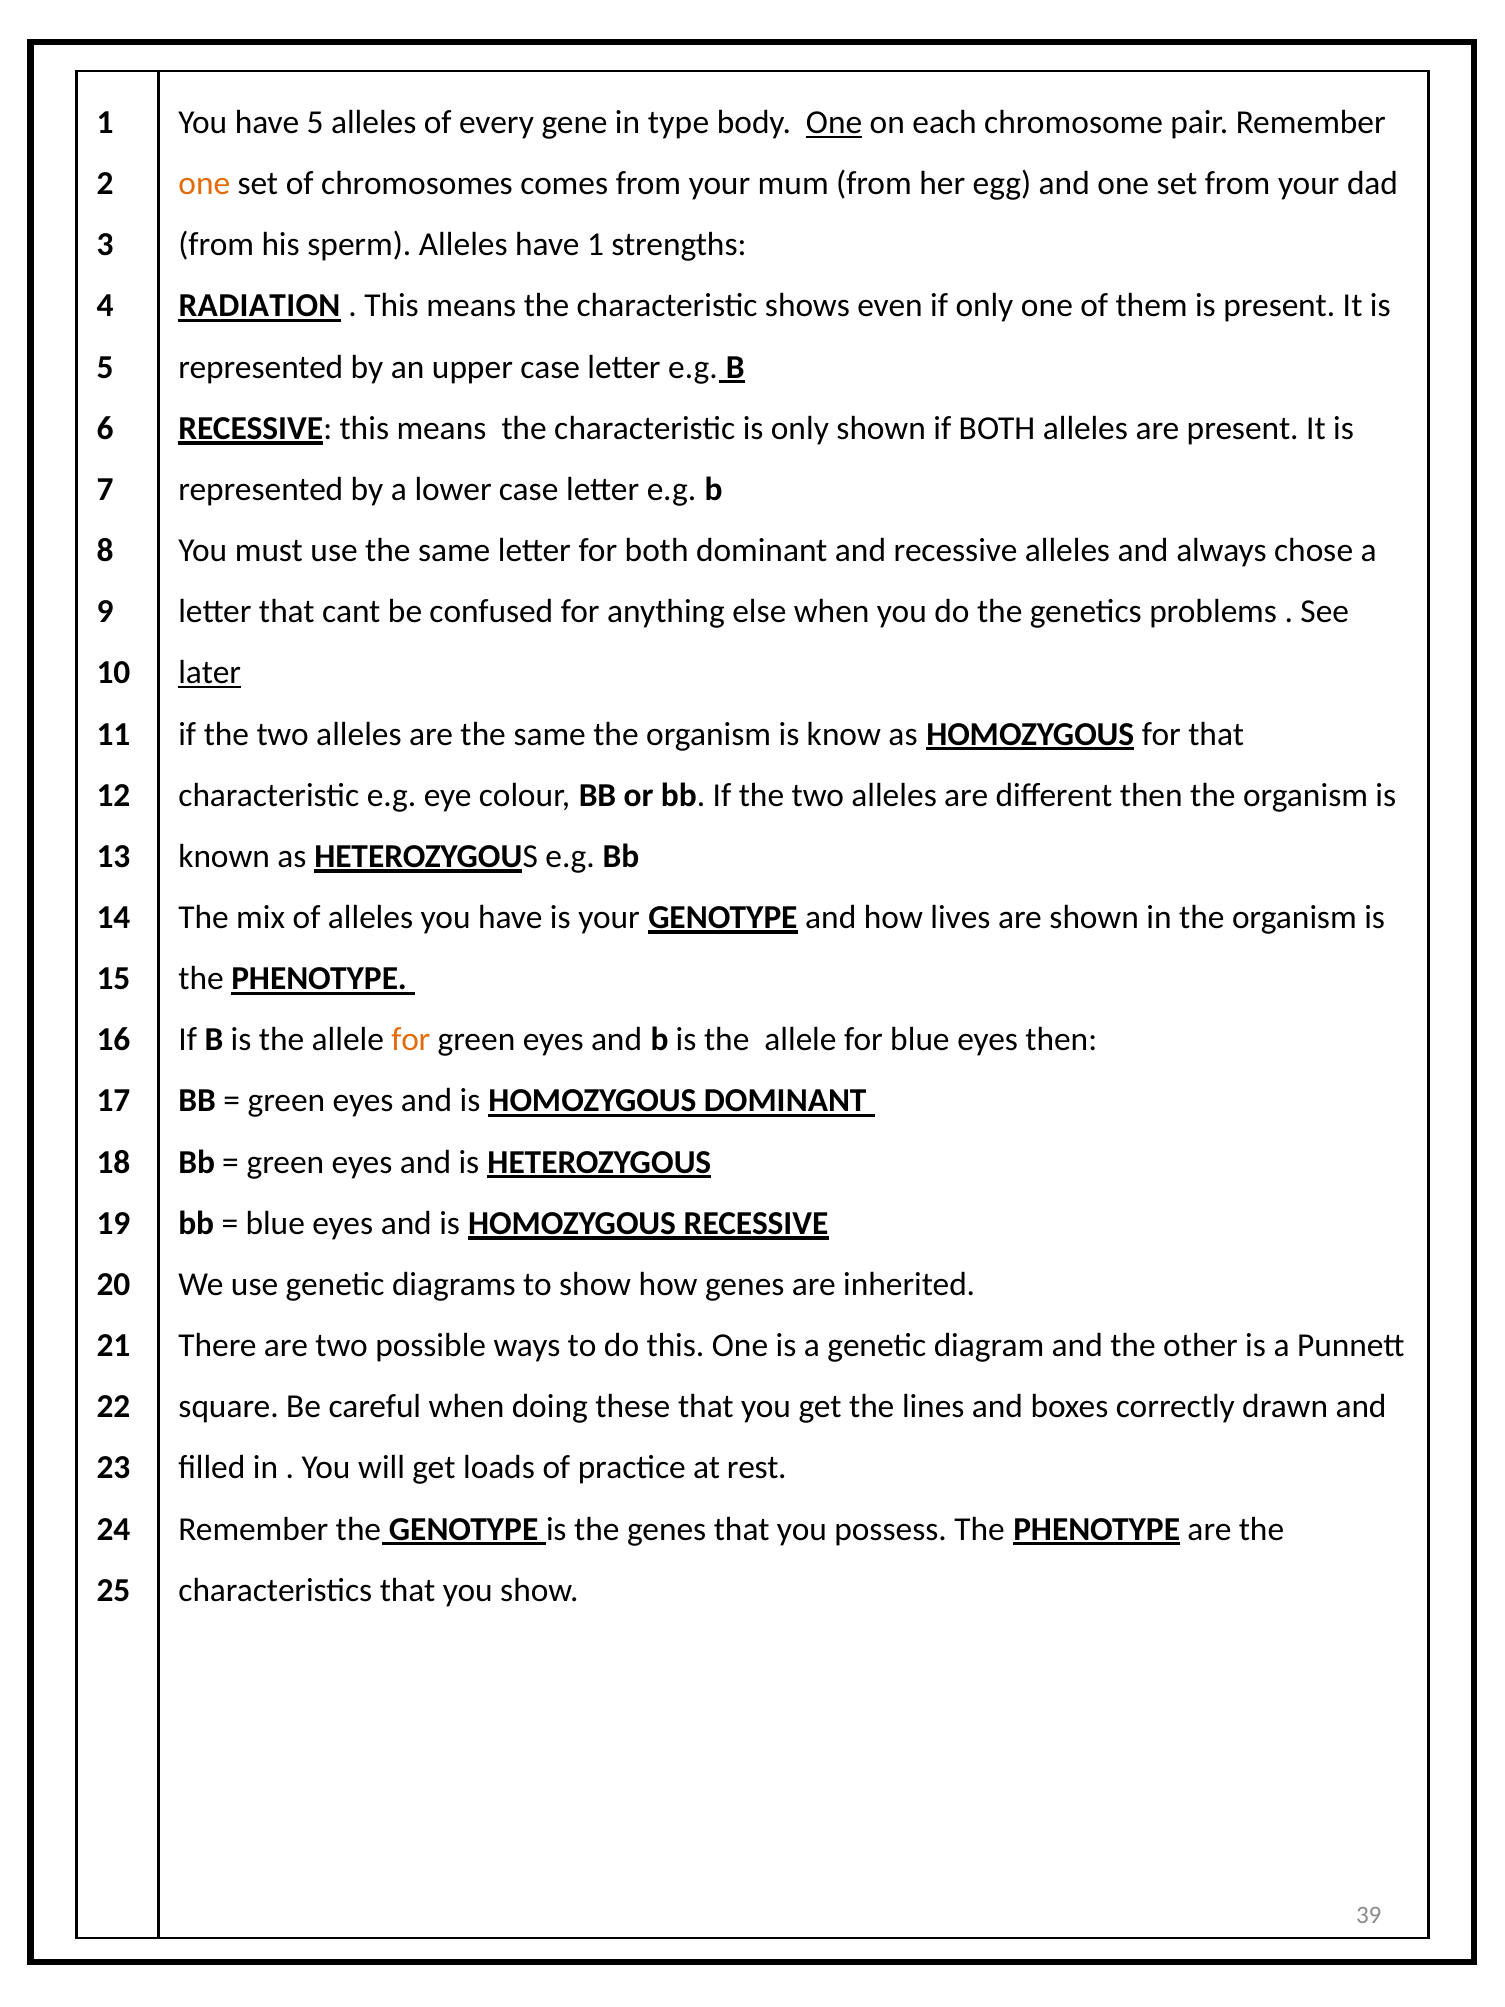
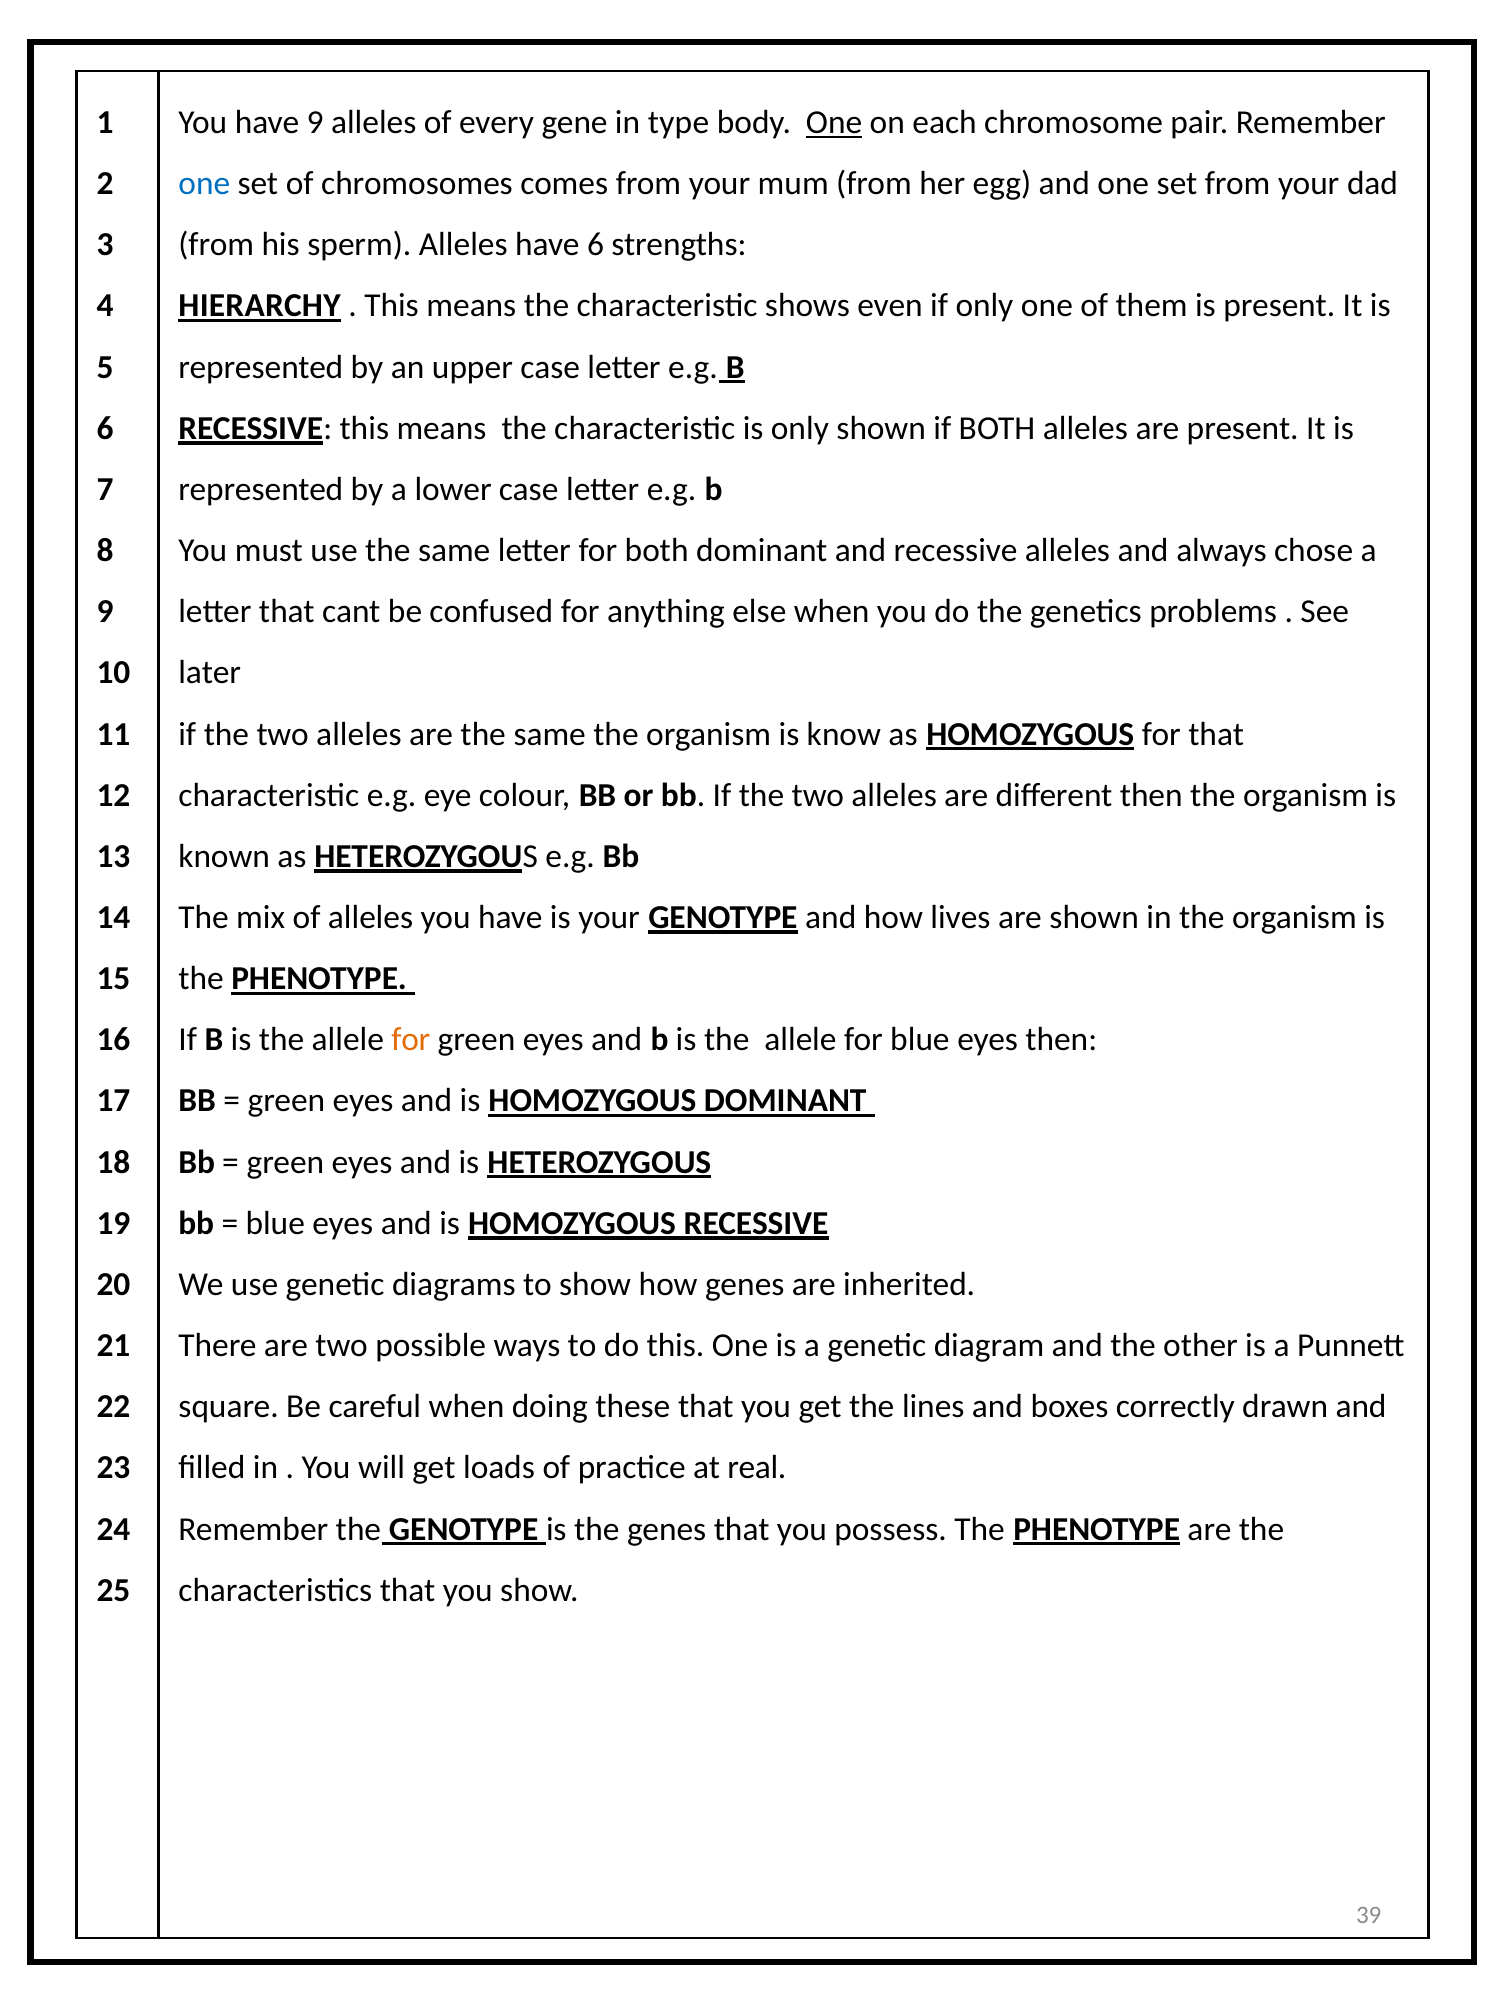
have 5: 5 -> 9
one at (204, 184) colour: orange -> blue
have 1: 1 -> 6
RADIATION: RADIATION -> HIERARCHY
later underline: present -> none
rest: rest -> real
